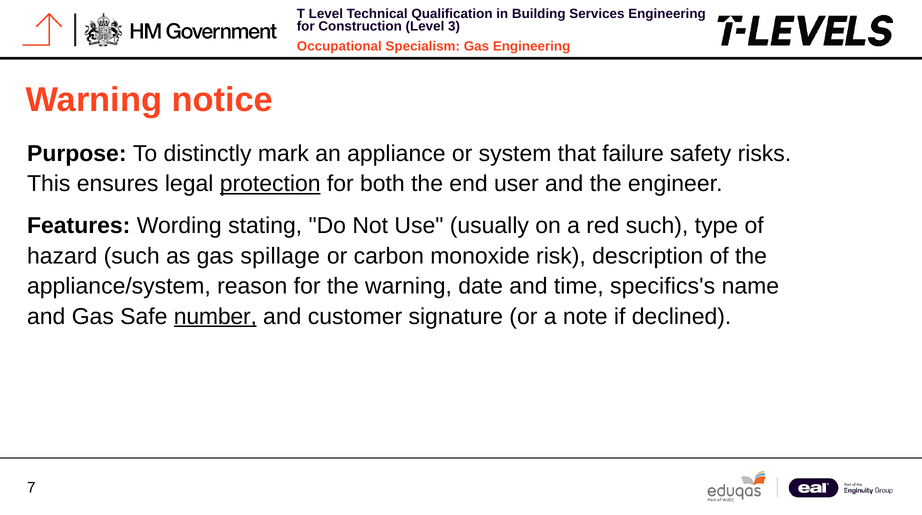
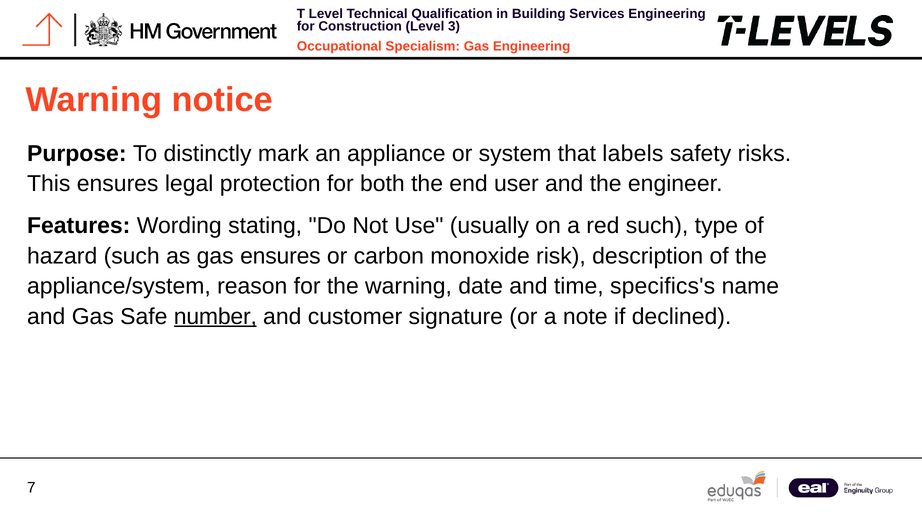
failure: failure -> labels
protection underline: present -> none
gas spillage: spillage -> ensures
